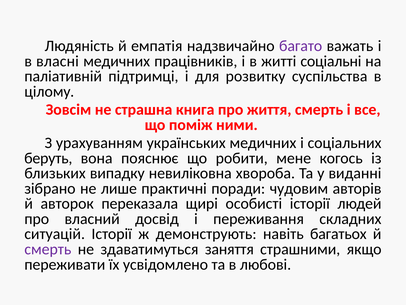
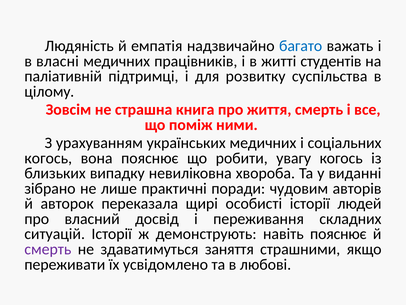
багато colour: purple -> blue
соціальні: соціальні -> студентів
беруть at (48, 158): беруть -> когось
мене: мене -> увагу
навіть багатьох: багатьох -> пояснює
